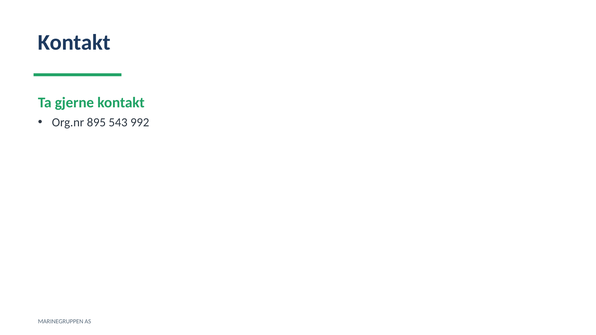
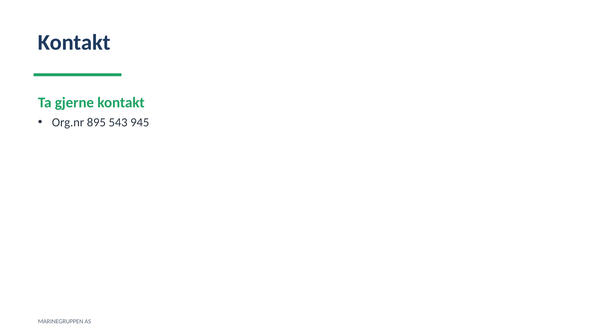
992: 992 -> 945
